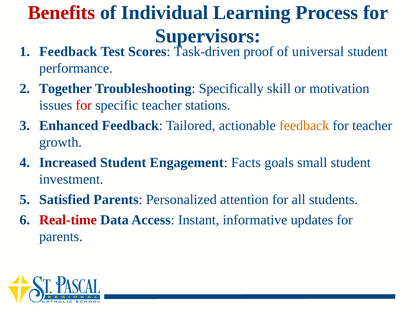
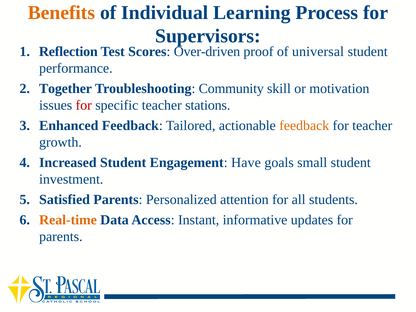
Benefits colour: red -> orange
Feedback at (68, 52): Feedback -> Reflection
Task-driven: Task-driven -> Over-driven
Specifically: Specifically -> Community
Facts: Facts -> Have
Real-time colour: red -> orange
